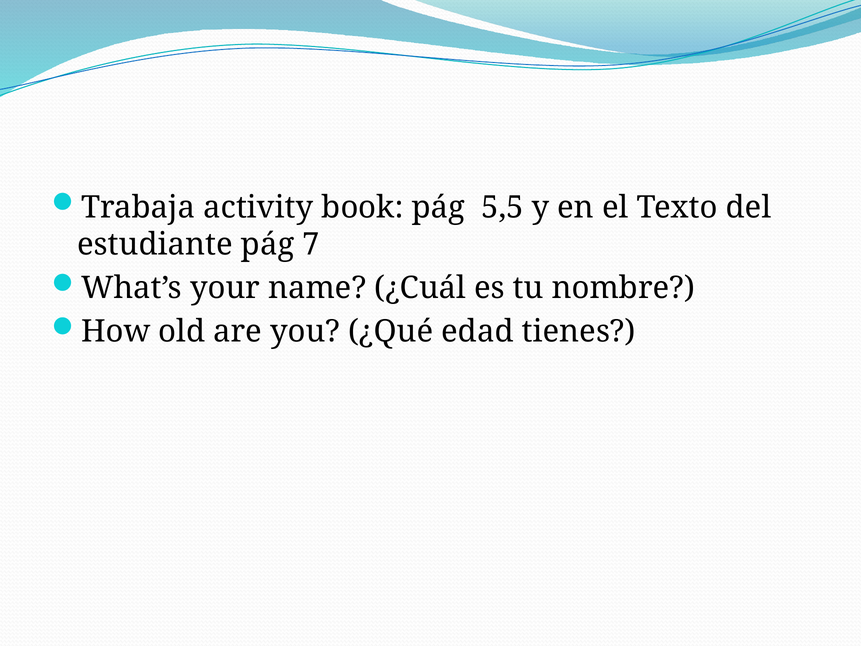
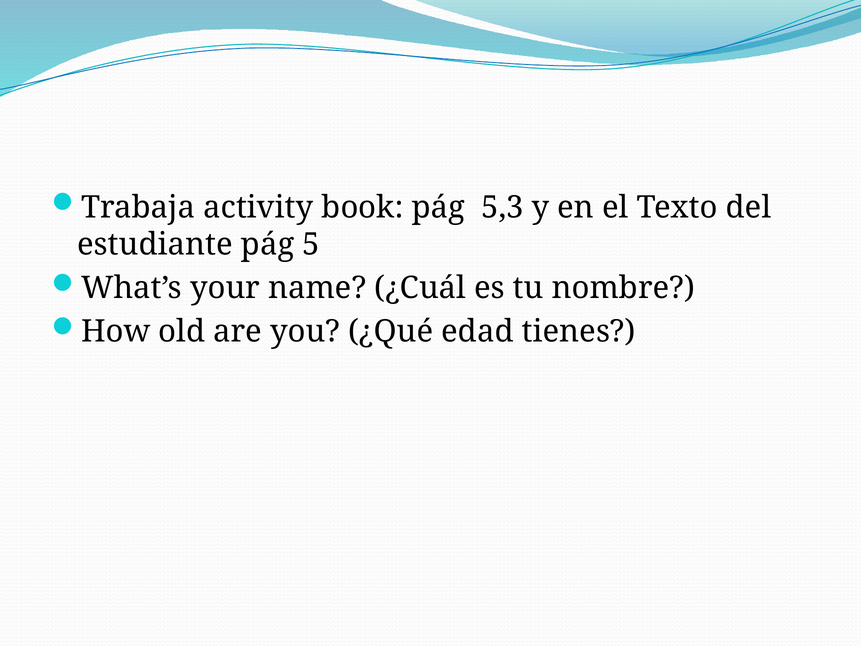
5,5: 5,5 -> 5,3
7: 7 -> 5
